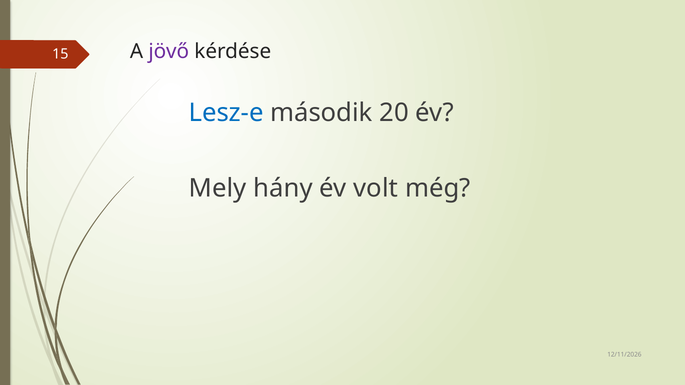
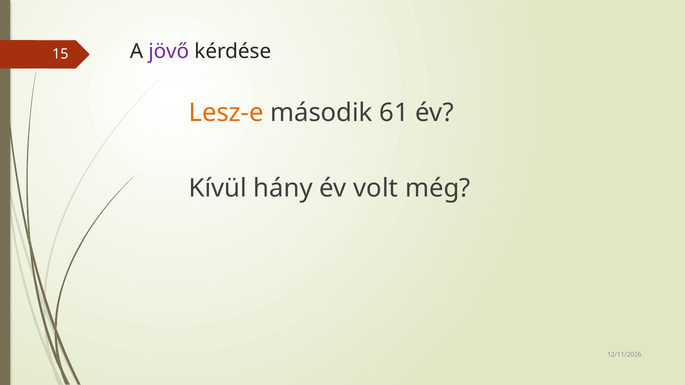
Lesz-e colour: blue -> orange
20: 20 -> 61
Mely: Mely -> Kívül
